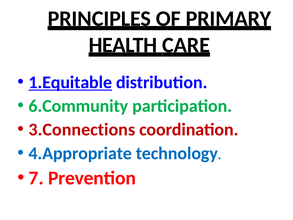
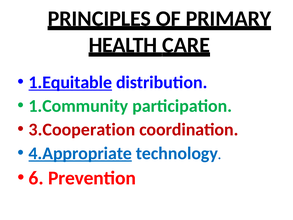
6.Community: 6.Community -> 1.Community
3.Connections: 3.Connections -> 3.Cooperation
4.Appropriate underline: none -> present
7: 7 -> 6
